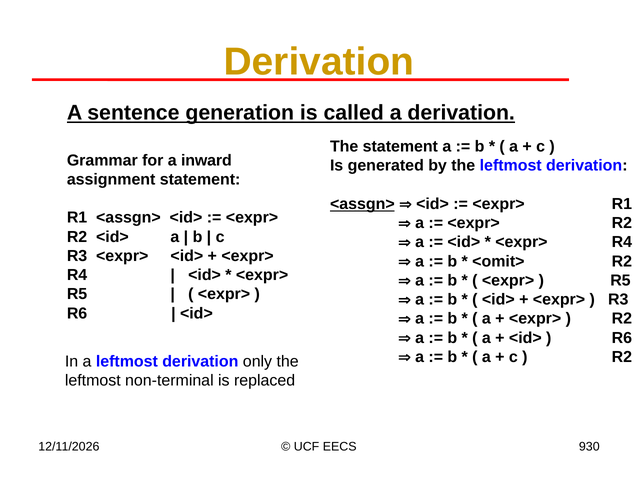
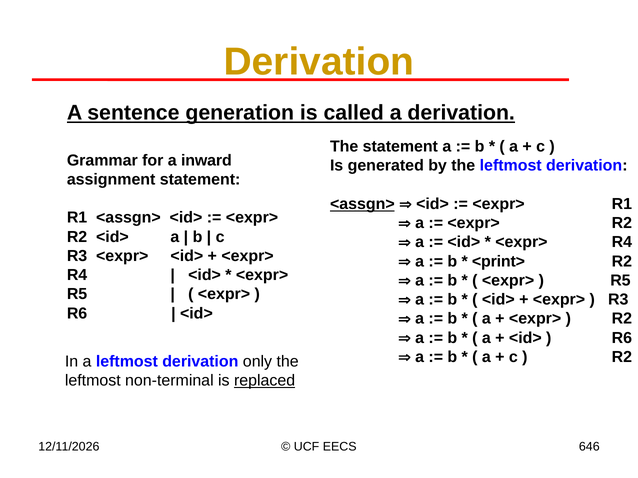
<omit>: <omit> -> <print>
replaced underline: none -> present
930: 930 -> 646
